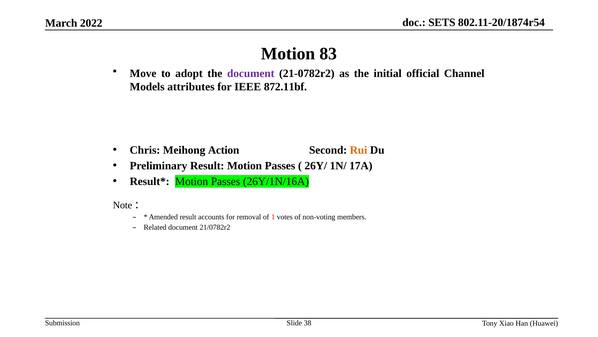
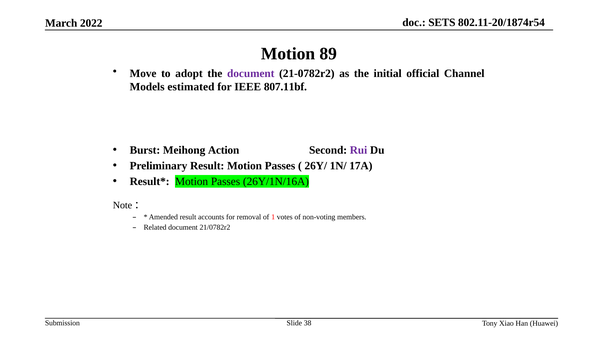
83: 83 -> 89
attributes: attributes -> estimated
872.11bf: 872.11bf -> 807.11bf
Chris: Chris -> Burst
Rui colour: orange -> purple
